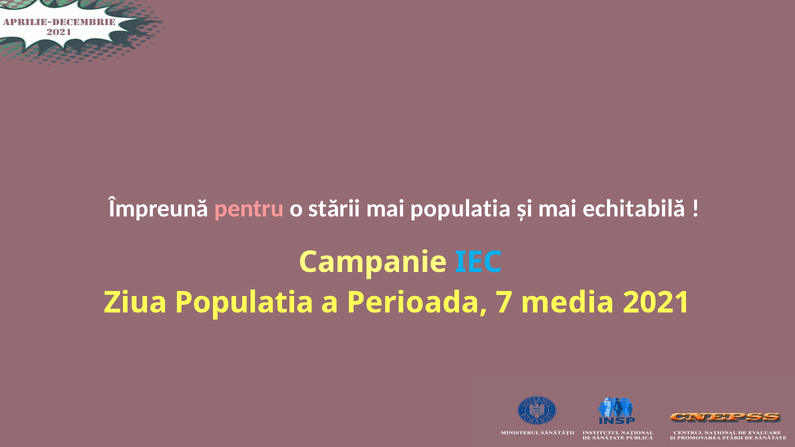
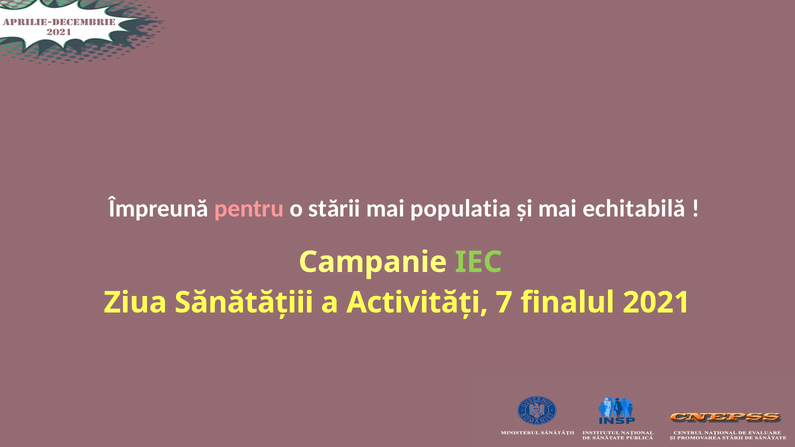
IEC colour: light blue -> light green
Ziua Populatia: Populatia -> Sănătățiii
Perioada: Perioada -> Activități
media: media -> finalul
